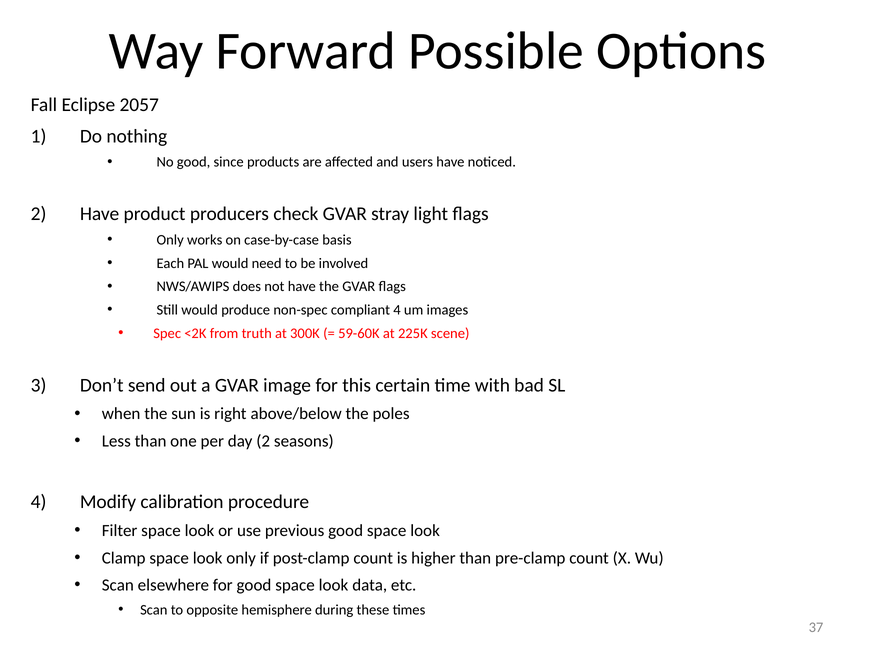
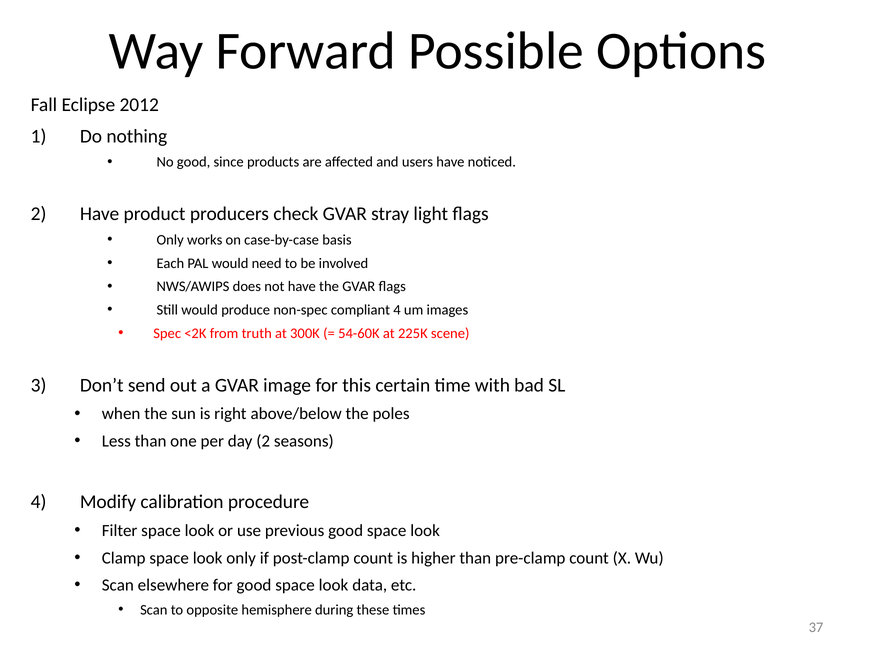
2057: 2057 -> 2012
59-60K: 59-60K -> 54-60K
